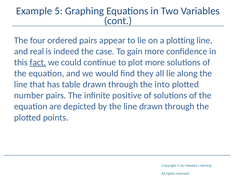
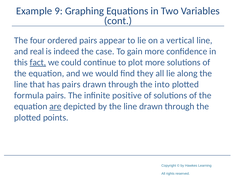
5: 5 -> 9
plotting: plotting -> vertical
has table: table -> pairs
number: number -> formula
are underline: none -> present
